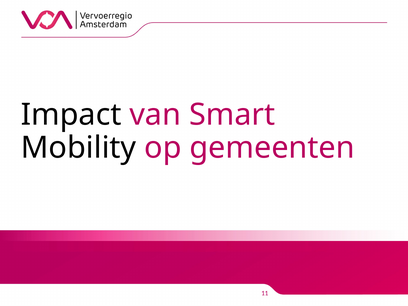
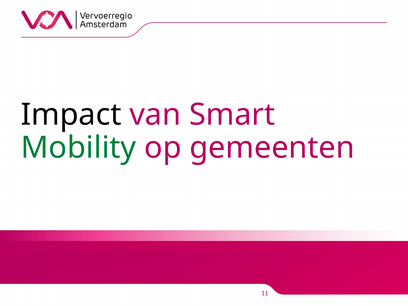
Mobility colour: black -> green
